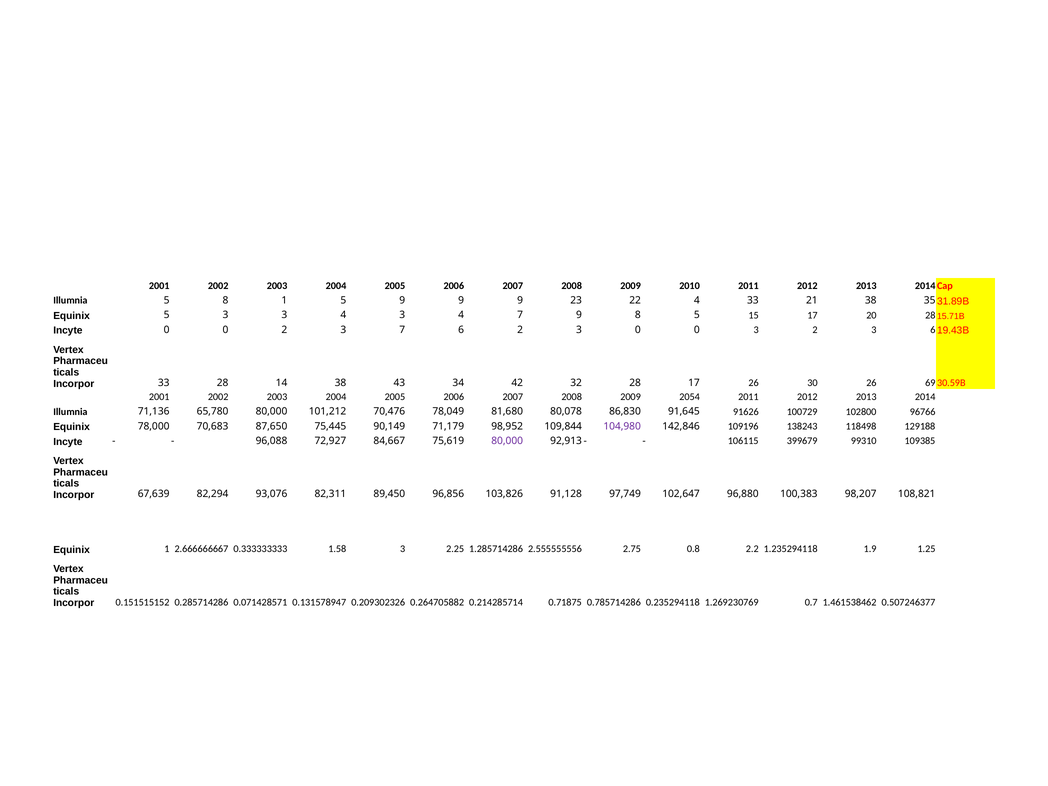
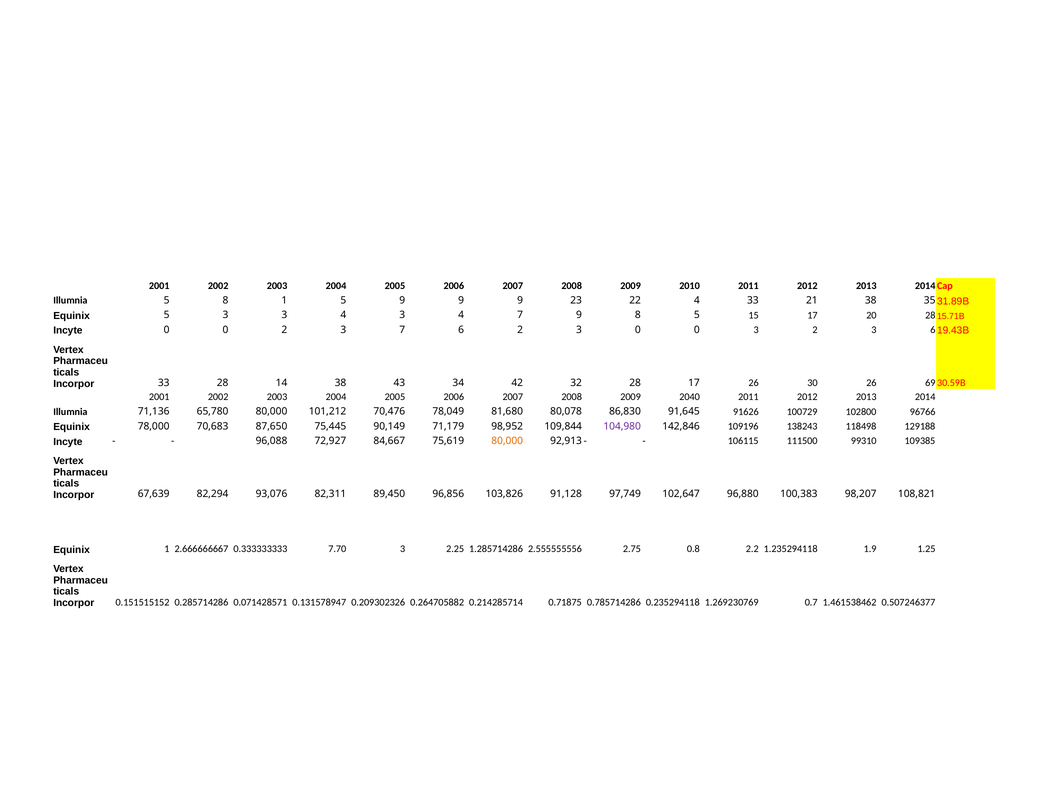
2054: 2054 -> 2040
80,000 at (507, 441) colour: purple -> orange
399679: 399679 -> 111500
1.58: 1.58 -> 7.70
